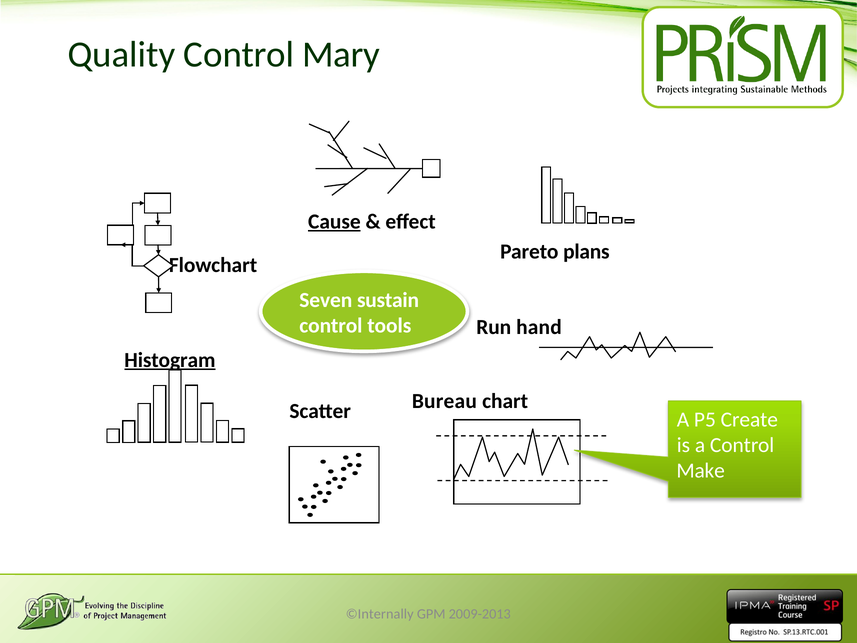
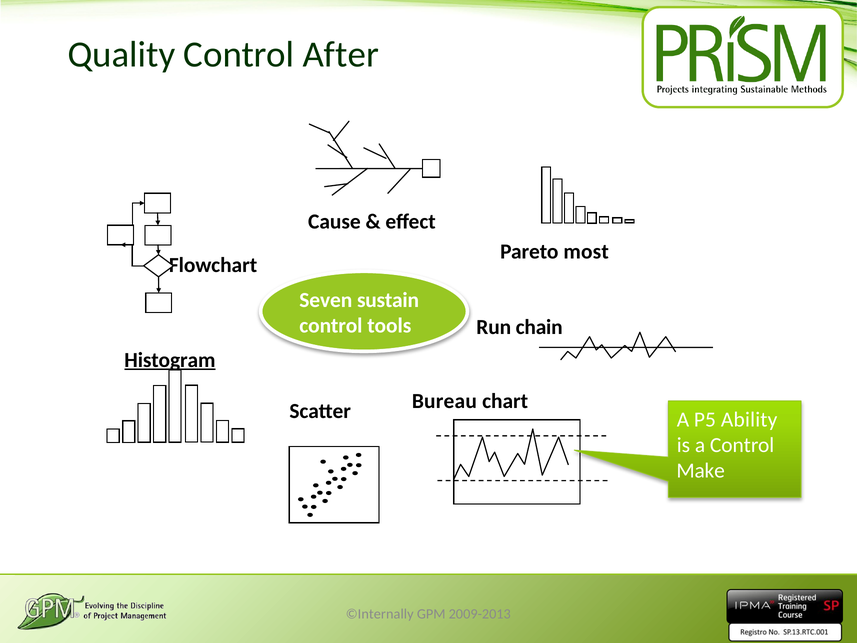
Mary: Mary -> After
Cause underline: present -> none
plans: plans -> most
hand: hand -> chain
Create: Create -> Ability
